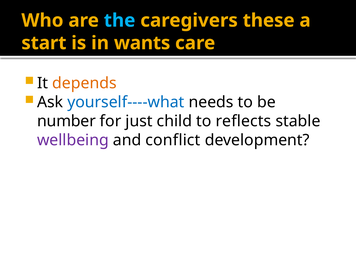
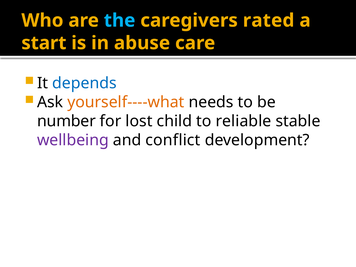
these: these -> rated
wants: wants -> abuse
depends colour: orange -> blue
yourself----what colour: blue -> orange
just: just -> lost
reflects: reflects -> reliable
